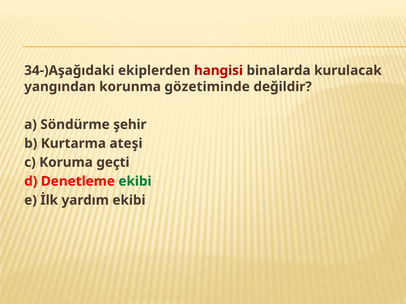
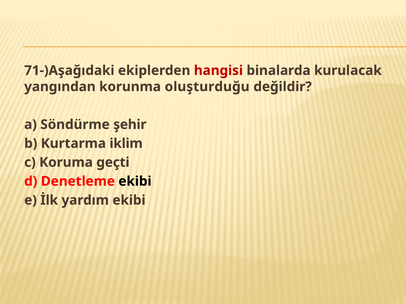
34-)Aşağıdaki: 34-)Aşağıdaki -> 71-)Aşağıdaki
gözetiminde: gözetiminde -> oluşturduğu
ateşi: ateşi -> iklim
ekibi at (135, 182) colour: green -> black
